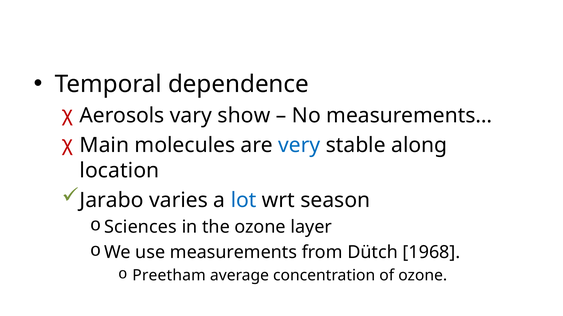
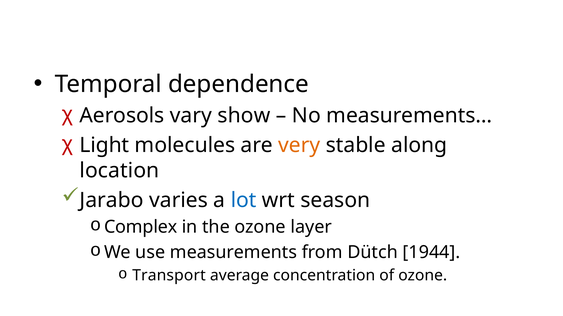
Main: Main -> Light
very colour: blue -> orange
Sciences: Sciences -> Complex
1968: 1968 -> 1944
Preetham: Preetham -> Transport
